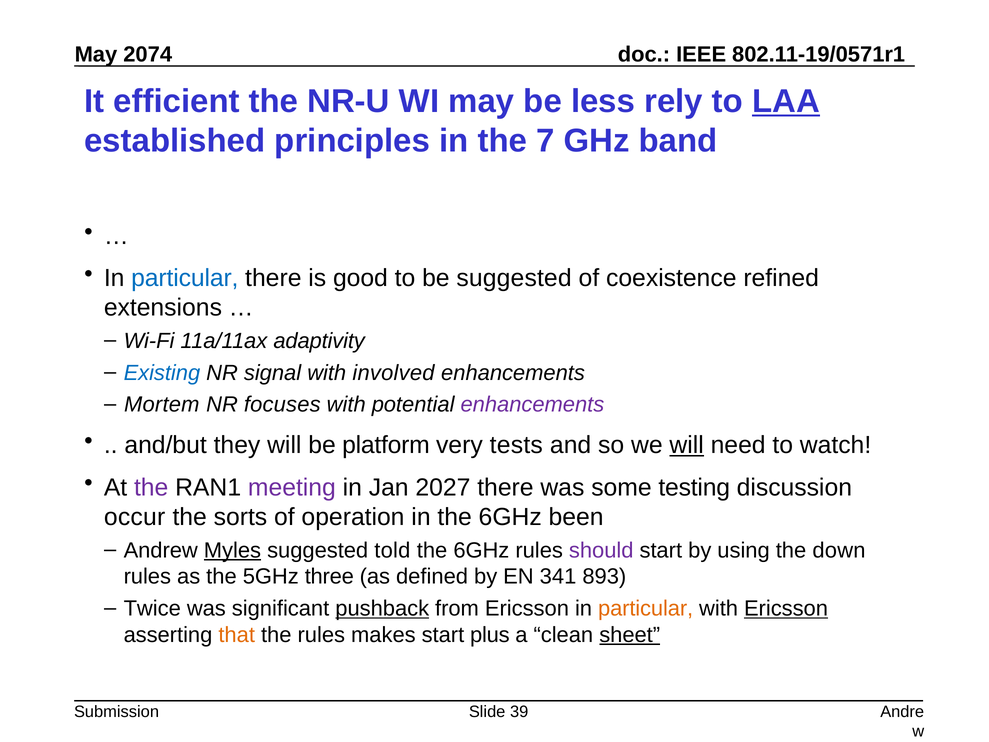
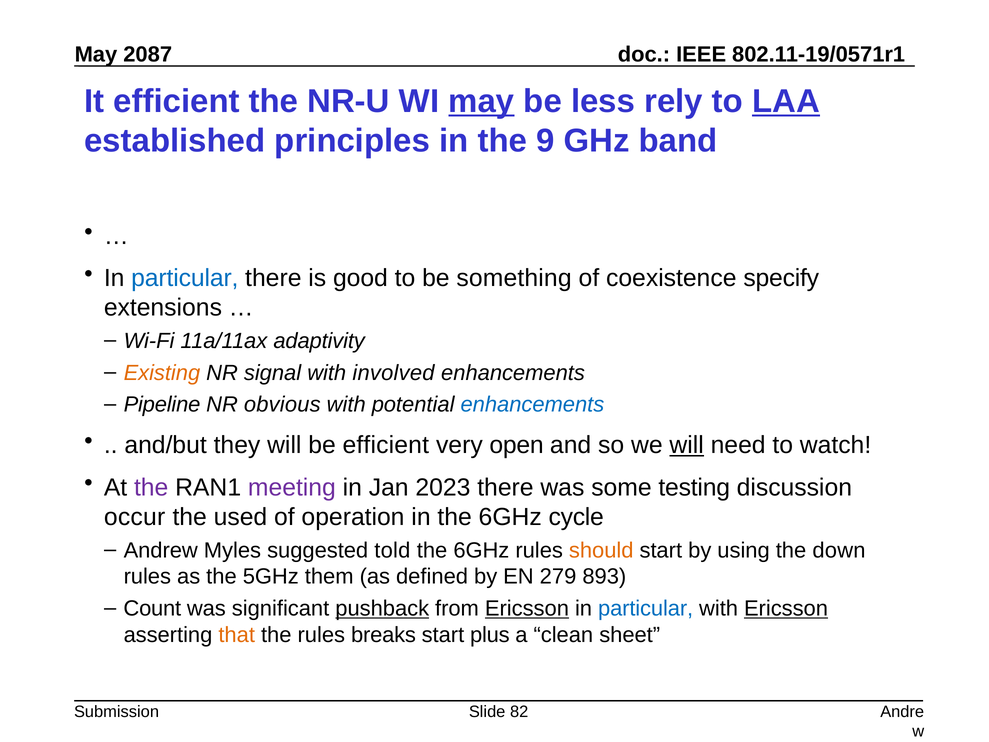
2074: 2074 -> 2087
may at (481, 101) underline: none -> present
7: 7 -> 9
be suggested: suggested -> something
refined: refined -> specify
Existing colour: blue -> orange
Mortem: Mortem -> Pipeline
focuses: focuses -> obvious
enhancements at (532, 405) colour: purple -> blue
be platform: platform -> efficient
tests: tests -> open
2027: 2027 -> 2023
sorts: sorts -> used
been: been -> cycle
Myles at (232, 550) underline: present -> none
should colour: purple -> orange
three: three -> them
341: 341 -> 279
Twice: Twice -> Count
Ericsson at (527, 608) underline: none -> present
particular at (646, 608) colour: orange -> blue
makes: makes -> breaks
sheet underline: present -> none
39: 39 -> 82
